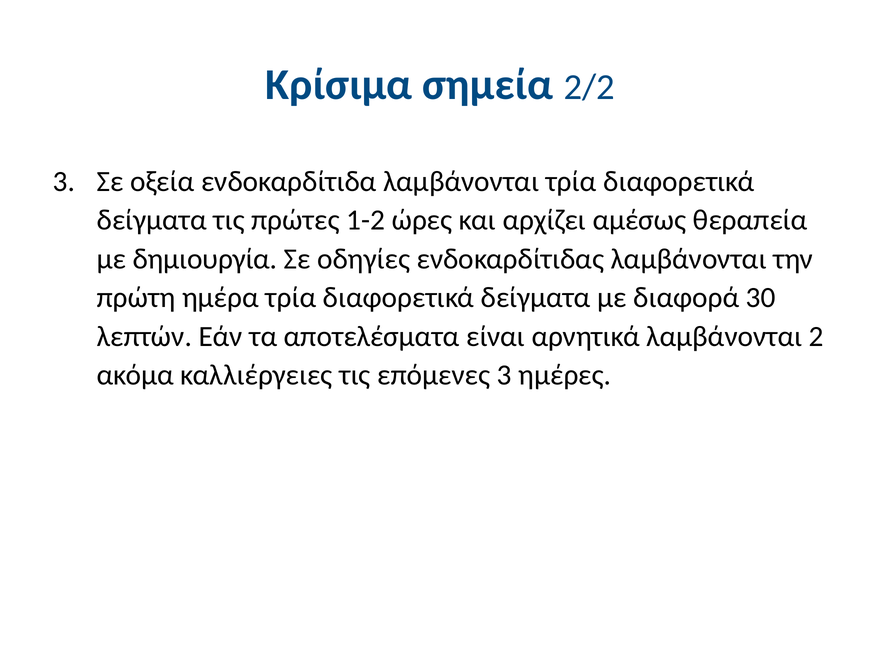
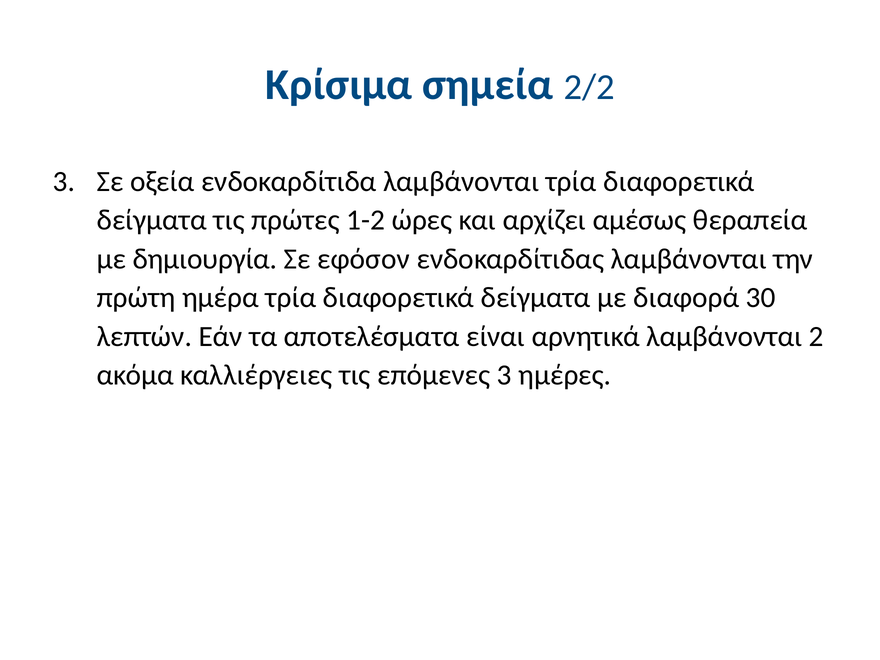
οδηγίες: οδηγίες -> εφόσον
